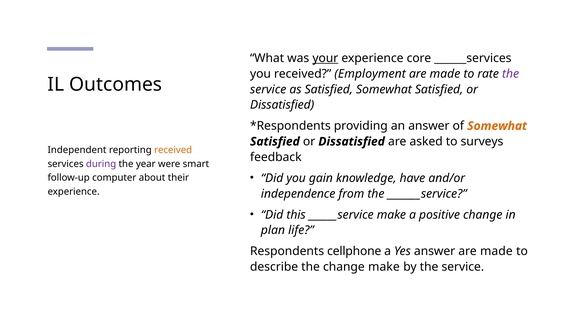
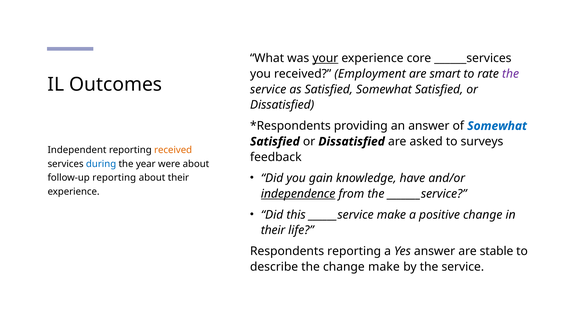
made at (445, 74): made -> smart
Somewhat at (497, 126) colour: orange -> blue
during colour: purple -> blue
were smart: smart -> about
follow-up computer: computer -> reporting
independence underline: none -> present
plan at (273, 230): plan -> their
Respondents cellphone: cellphone -> reporting
answer are made: made -> stable
